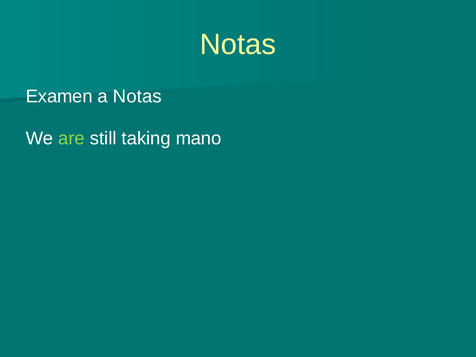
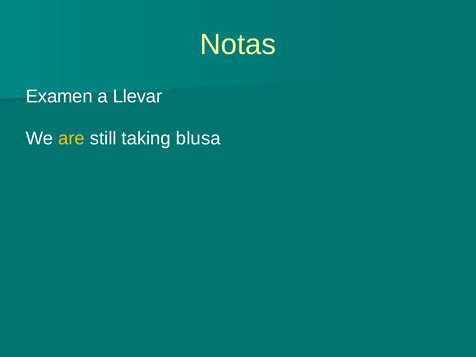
a Notas: Notas -> Llevar
are colour: light green -> yellow
mano: mano -> blusa
